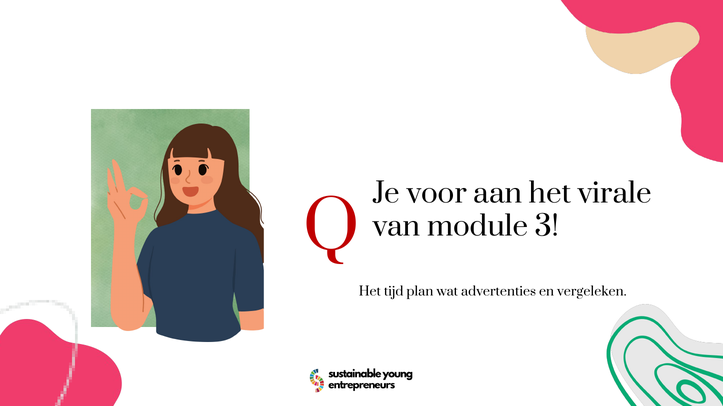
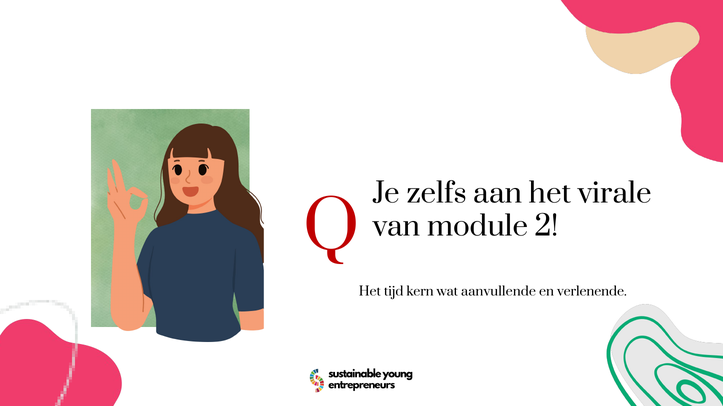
voor: voor -> zelfs
3: 3 -> 2
plan: plan -> kern
advertenties: advertenties -> aanvullende
vergeleken: vergeleken -> verlenende
